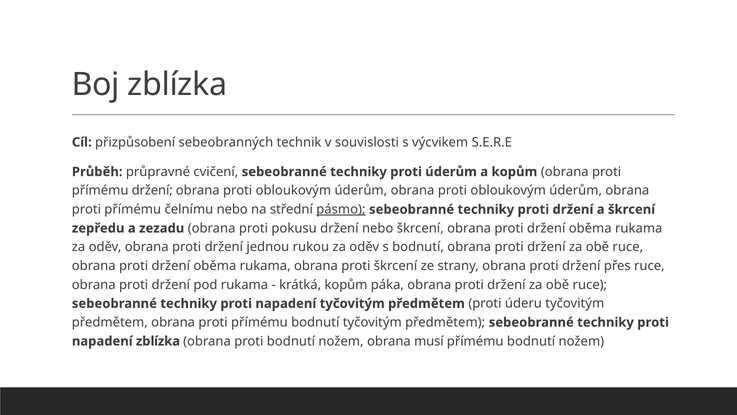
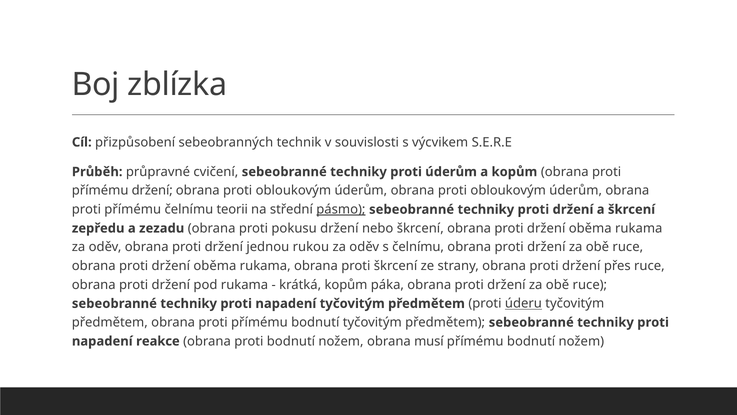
čelnímu nebo: nebo -> teorii
s bodnutí: bodnutí -> čelnímu
úderu underline: none -> present
napadení zblízka: zblízka -> reakce
